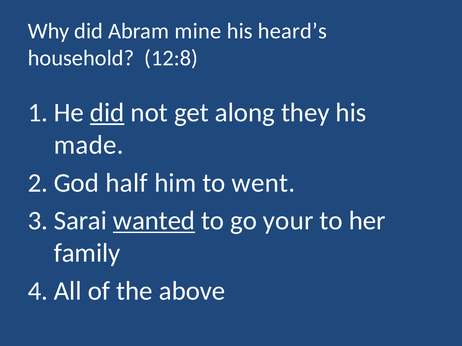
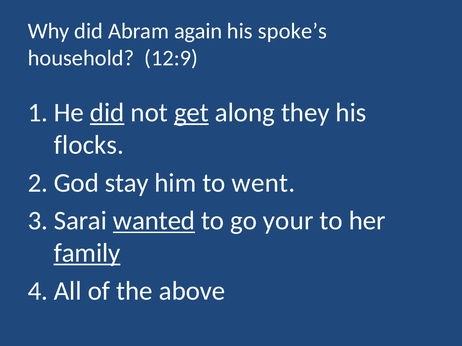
mine: mine -> again
heard’s: heard’s -> spoke’s
12:8: 12:8 -> 12:9
get underline: none -> present
made: made -> flocks
half: half -> stay
family underline: none -> present
